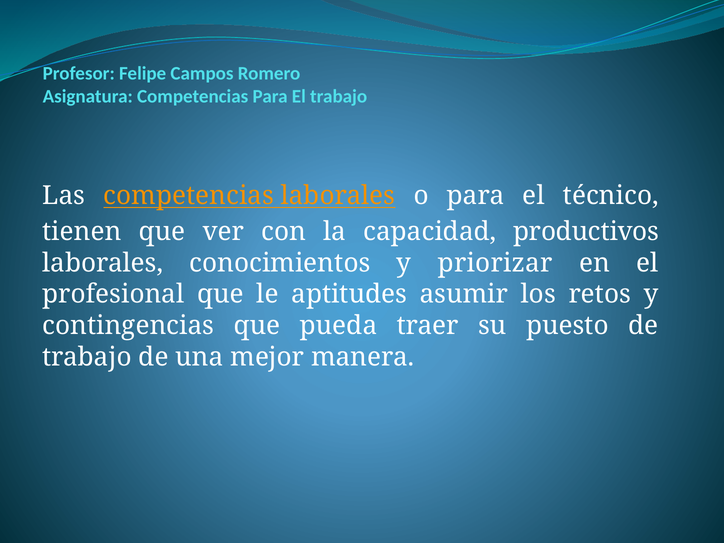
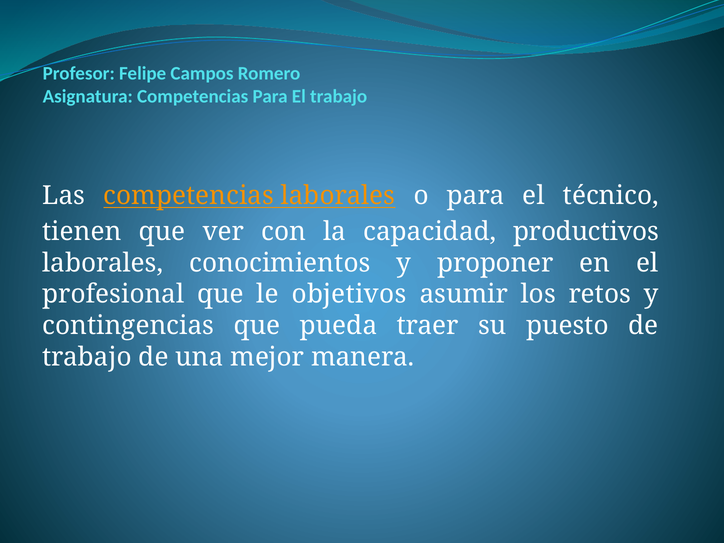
priorizar: priorizar -> proponer
aptitudes: aptitudes -> objetivos
